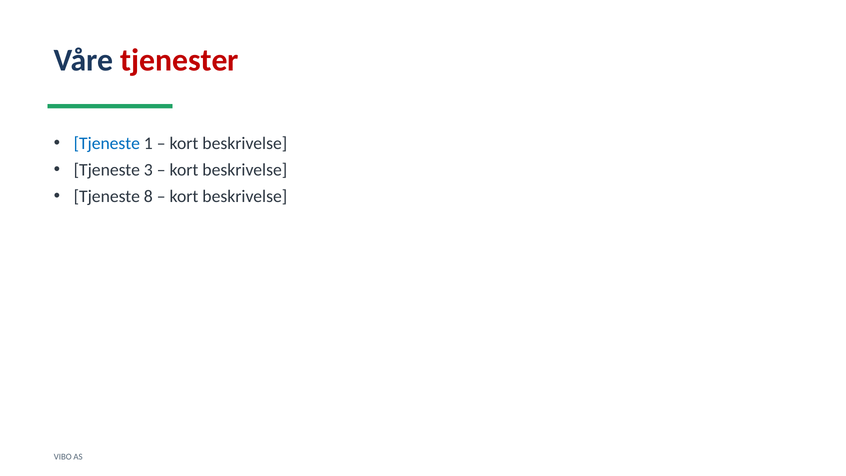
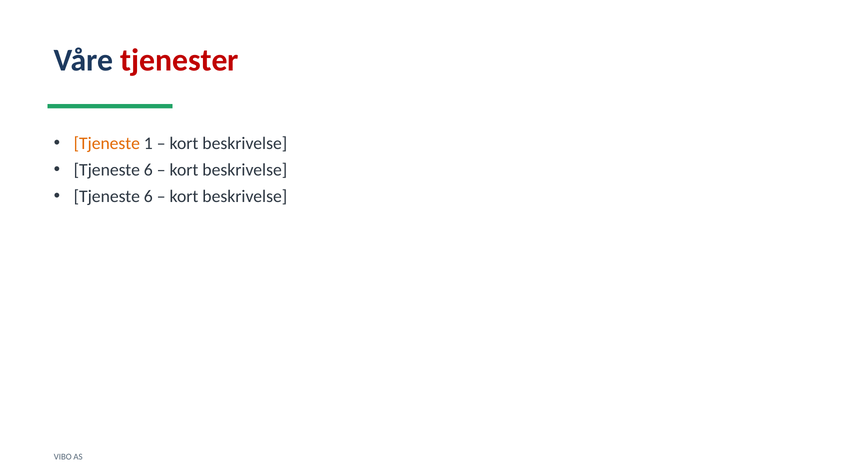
Tjeneste at (107, 143) colour: blue -> orange
3 at (148, 170): 3 -> 6
8 at (148, 196): 8 -> 6
